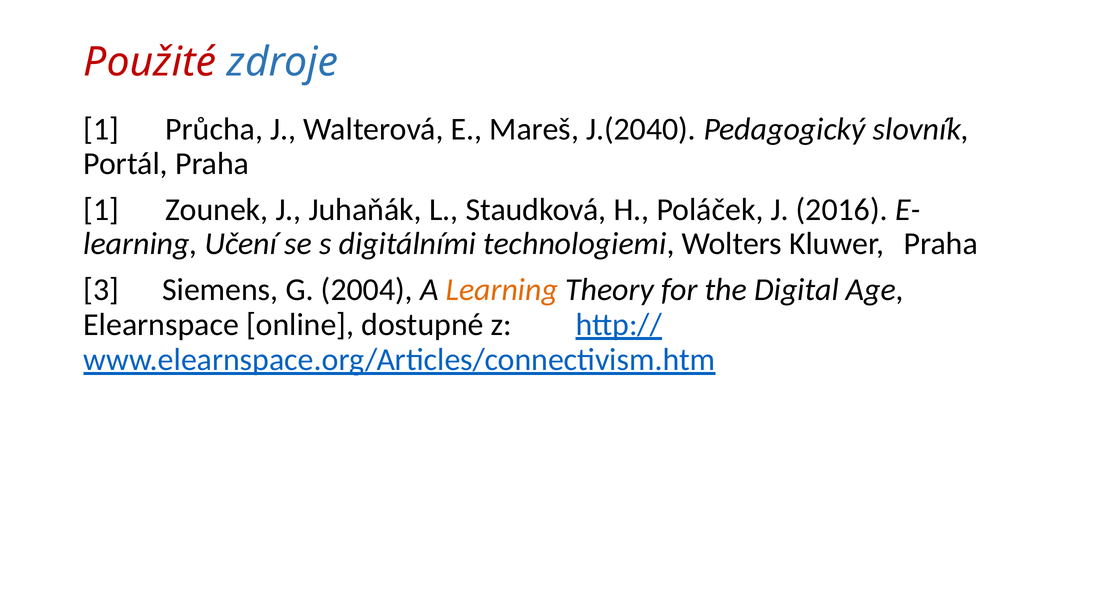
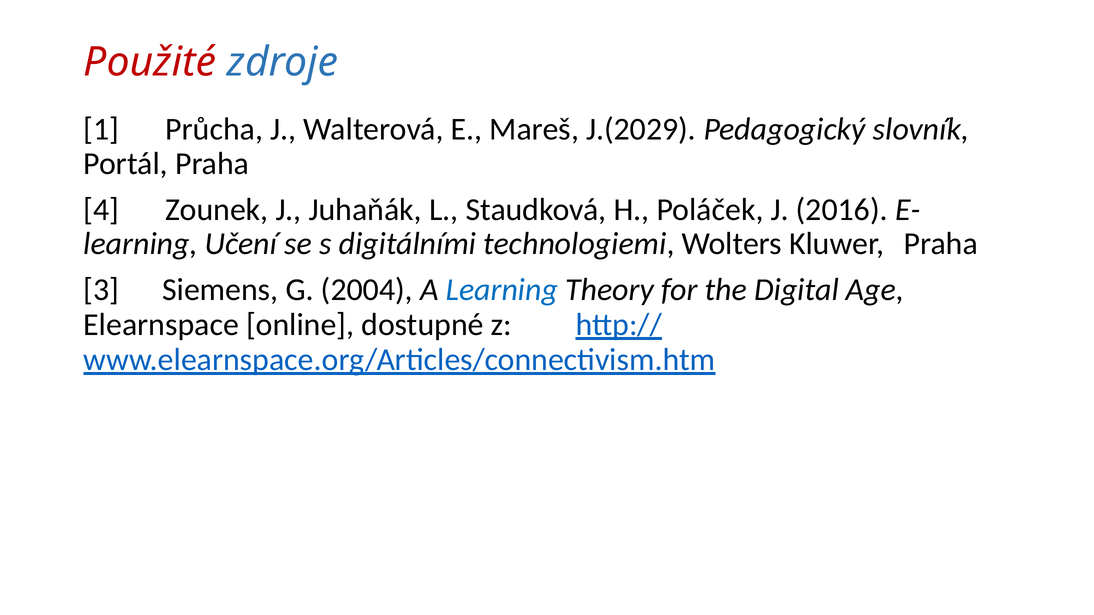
J.(2040: J.(2040 -> J.(2029
1 at (101, 210): 1 -> 4
Learning at (502, 290) colour: orange -> blue
